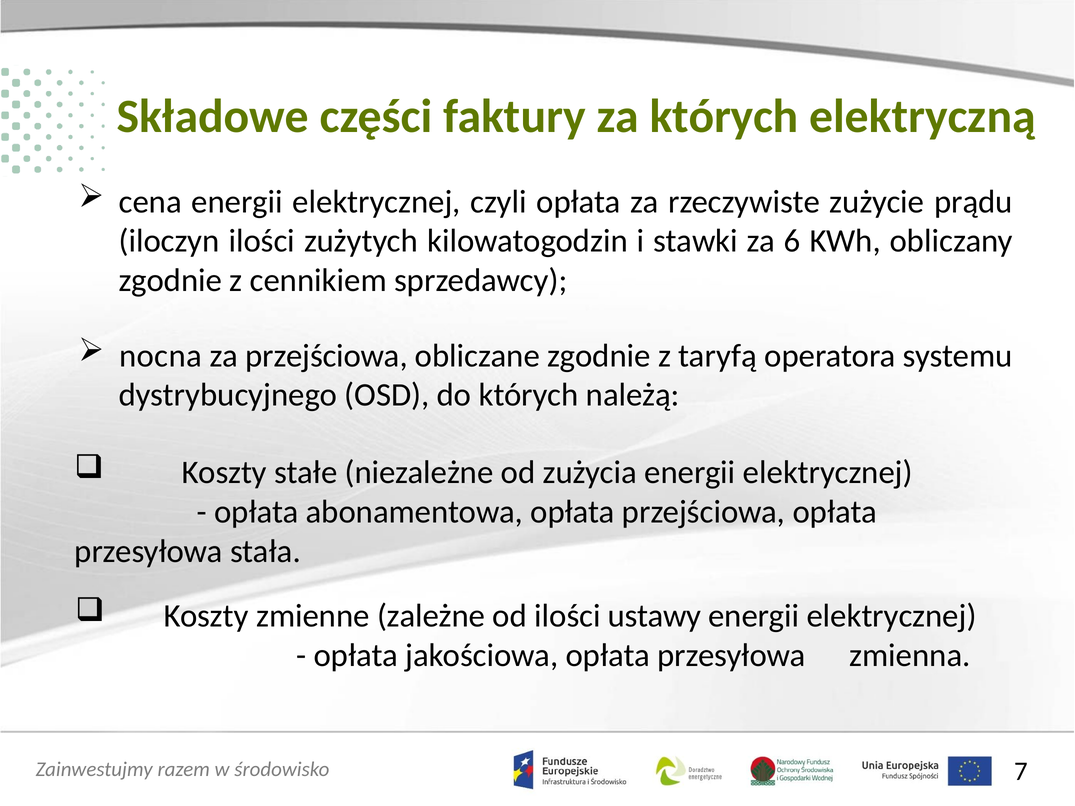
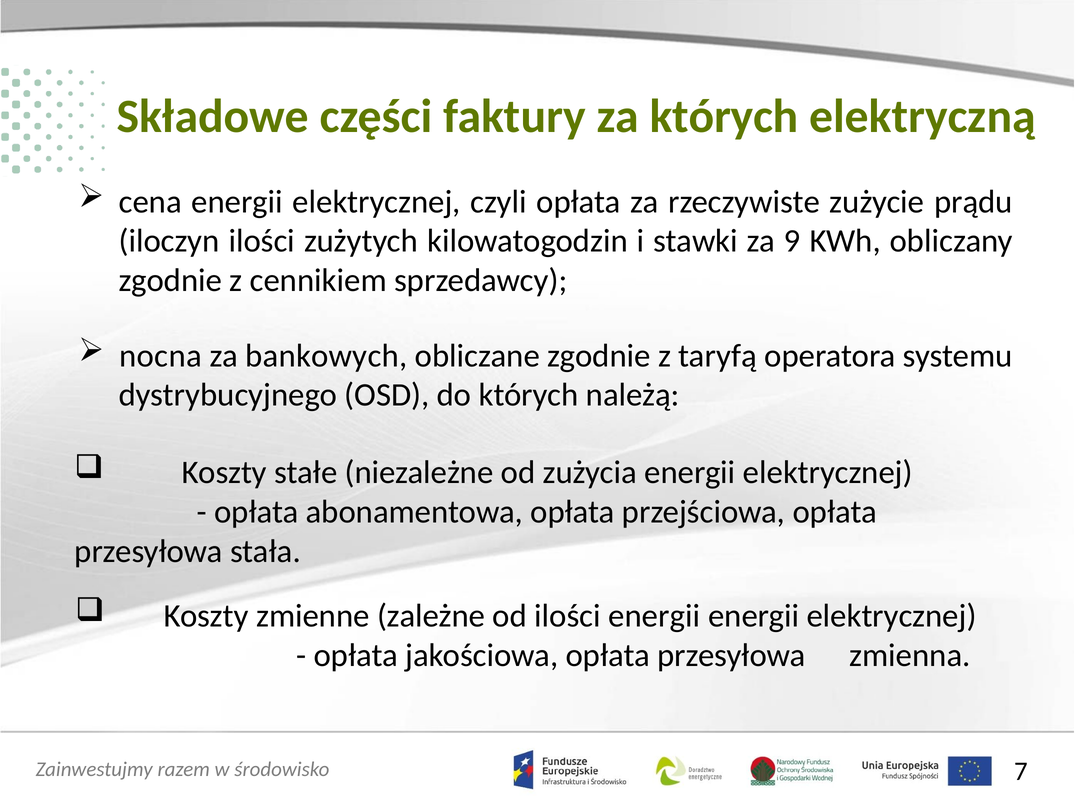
6: 6 -> 9
za przejściowa: przejściowa -> bankowych
ilości ustawy: ustawy -> energii
